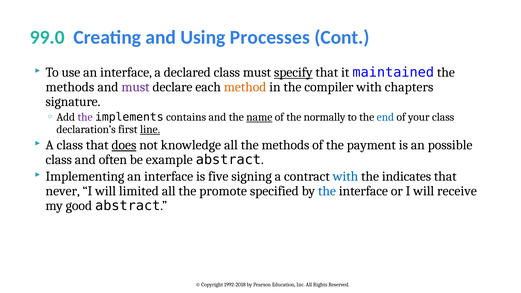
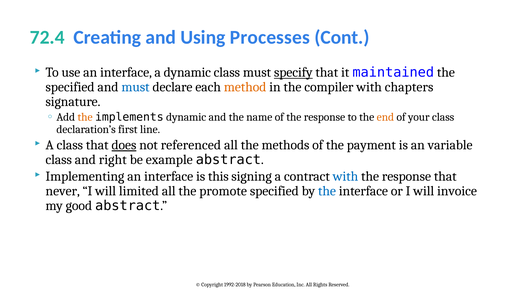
99.0: 99.0 -> 72.4
a declared: declared -> dynamic
methods at (70, 87): methods -> specified
must at (135, 87) colour: purple -> blue
the at (85, 117) colour: purple -> orange
implements contains: contains -> dynamic
name underline: present -> none
of the normally: normally -> response
end colour: blue -> orange
line underline: present -> none
knowledge: knowledge -> referenced
possible: possible -> variable
often: often -> right
five: five -> this
indicates at (407, 176): indicates -> response
receive: receive -> invoice
